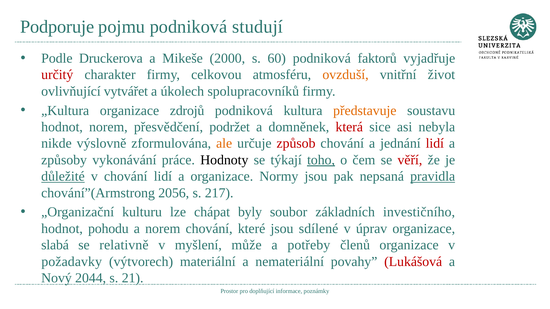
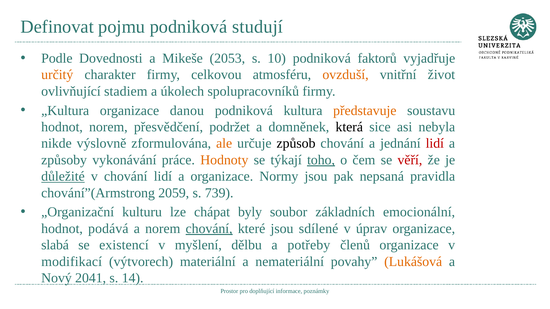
Podporuje: Podporuje -> Definovat
Druckerova: Druckerova -> Dovednosti
2000: 2000 -> 2053
60: 60 -> 10
určitý colour: red -> orange
vytvářet: vytvářet -> stadiem
zdrojů: zdrojů -> danou
která colour: red -> black
způsob colour: red -> black
Hodnoty colour: black -> orange
pravidla underline: present -> none
2056: 2056 -> 2059
217: 217 -> 739
investičního: investičního -> emocionální
pohodu: pohodu -> podává
chování at (209, 229) underline: none -> present
relativně: relativně -> existencí
může: může -> dělbu
požadavky: požadavky -> modifikací
Lukášová colour: red -> orange
2044: 2044 -> 2041
21: 21 -> 14
